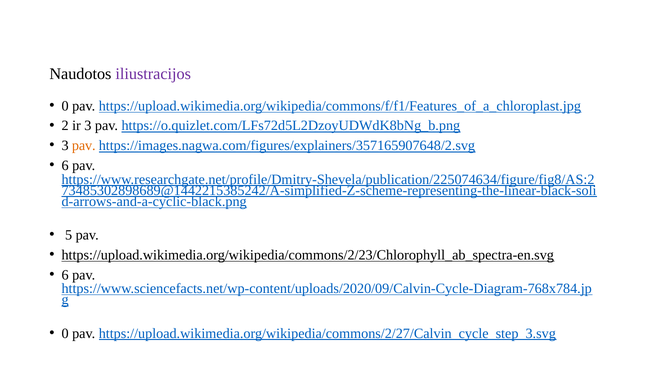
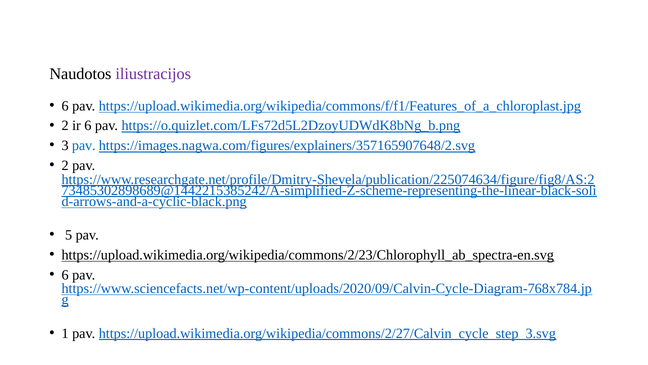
0 at (65, 106): 0 -> 6
ir 3: 3 -> 6
pav at (84, 145) colour: orange -> blue
6 at (65, 165): 6 -> 2
0 at (65, 333): 0 -> 1
